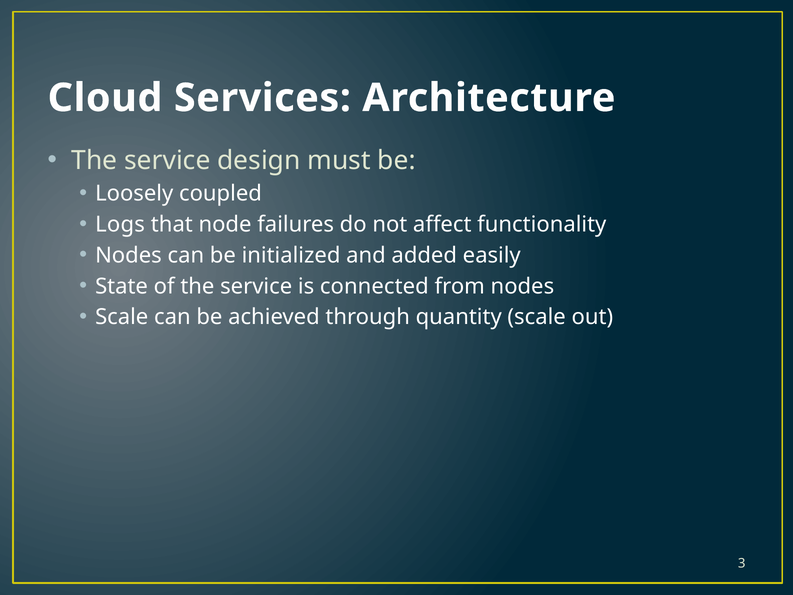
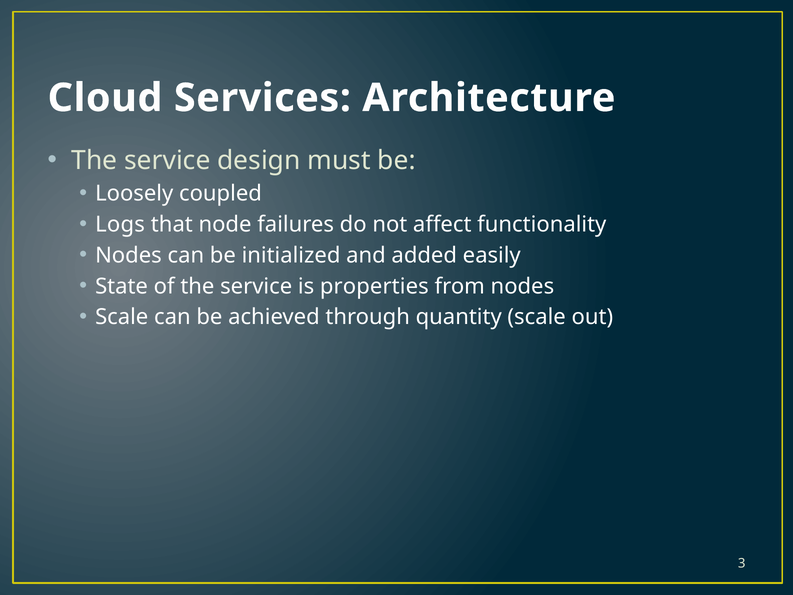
connected: connected -> properties
